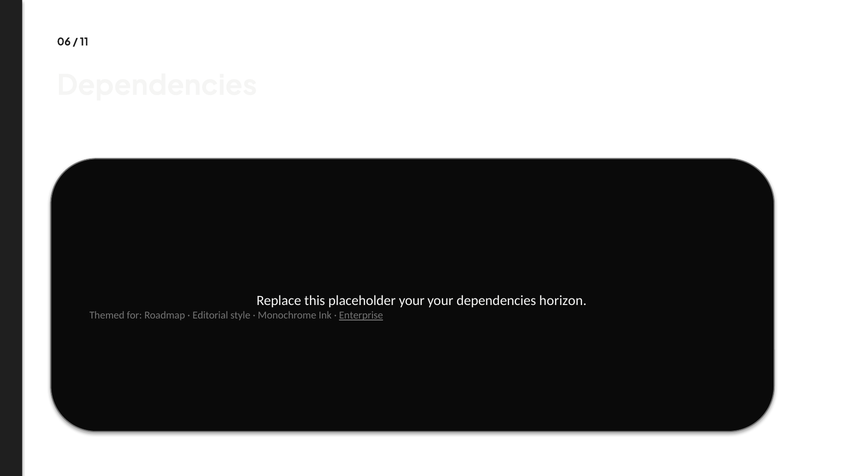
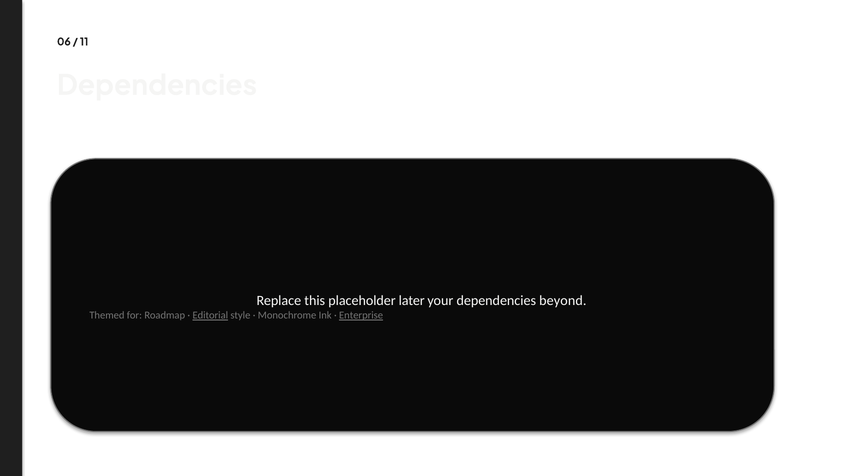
placeholder your: your -> later
horizon: horizon -> beyond
Editorial underline: none -> present
